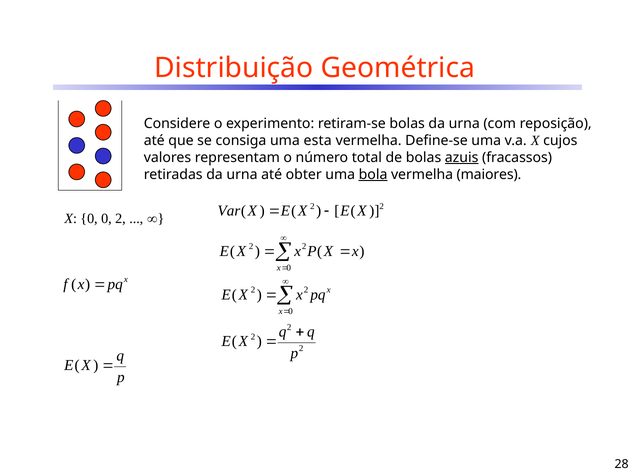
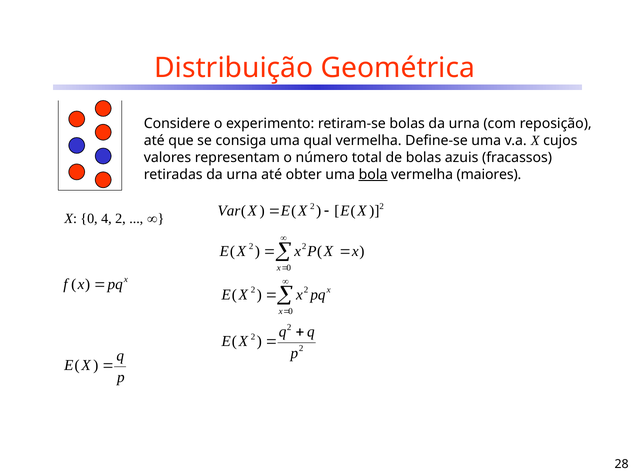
esta: esta -> qual
azuis underline: present -> none
0 0: 0 -> 4
